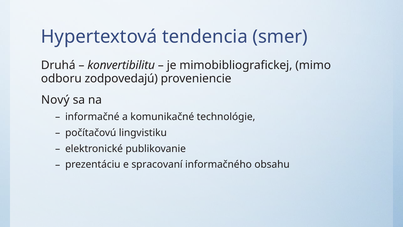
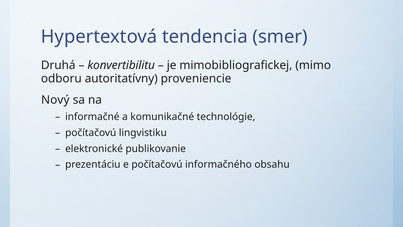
zodpovedajú: zodpovedajú -> autoritatívny
e spracovaní: spracovaní -> počítačovú
